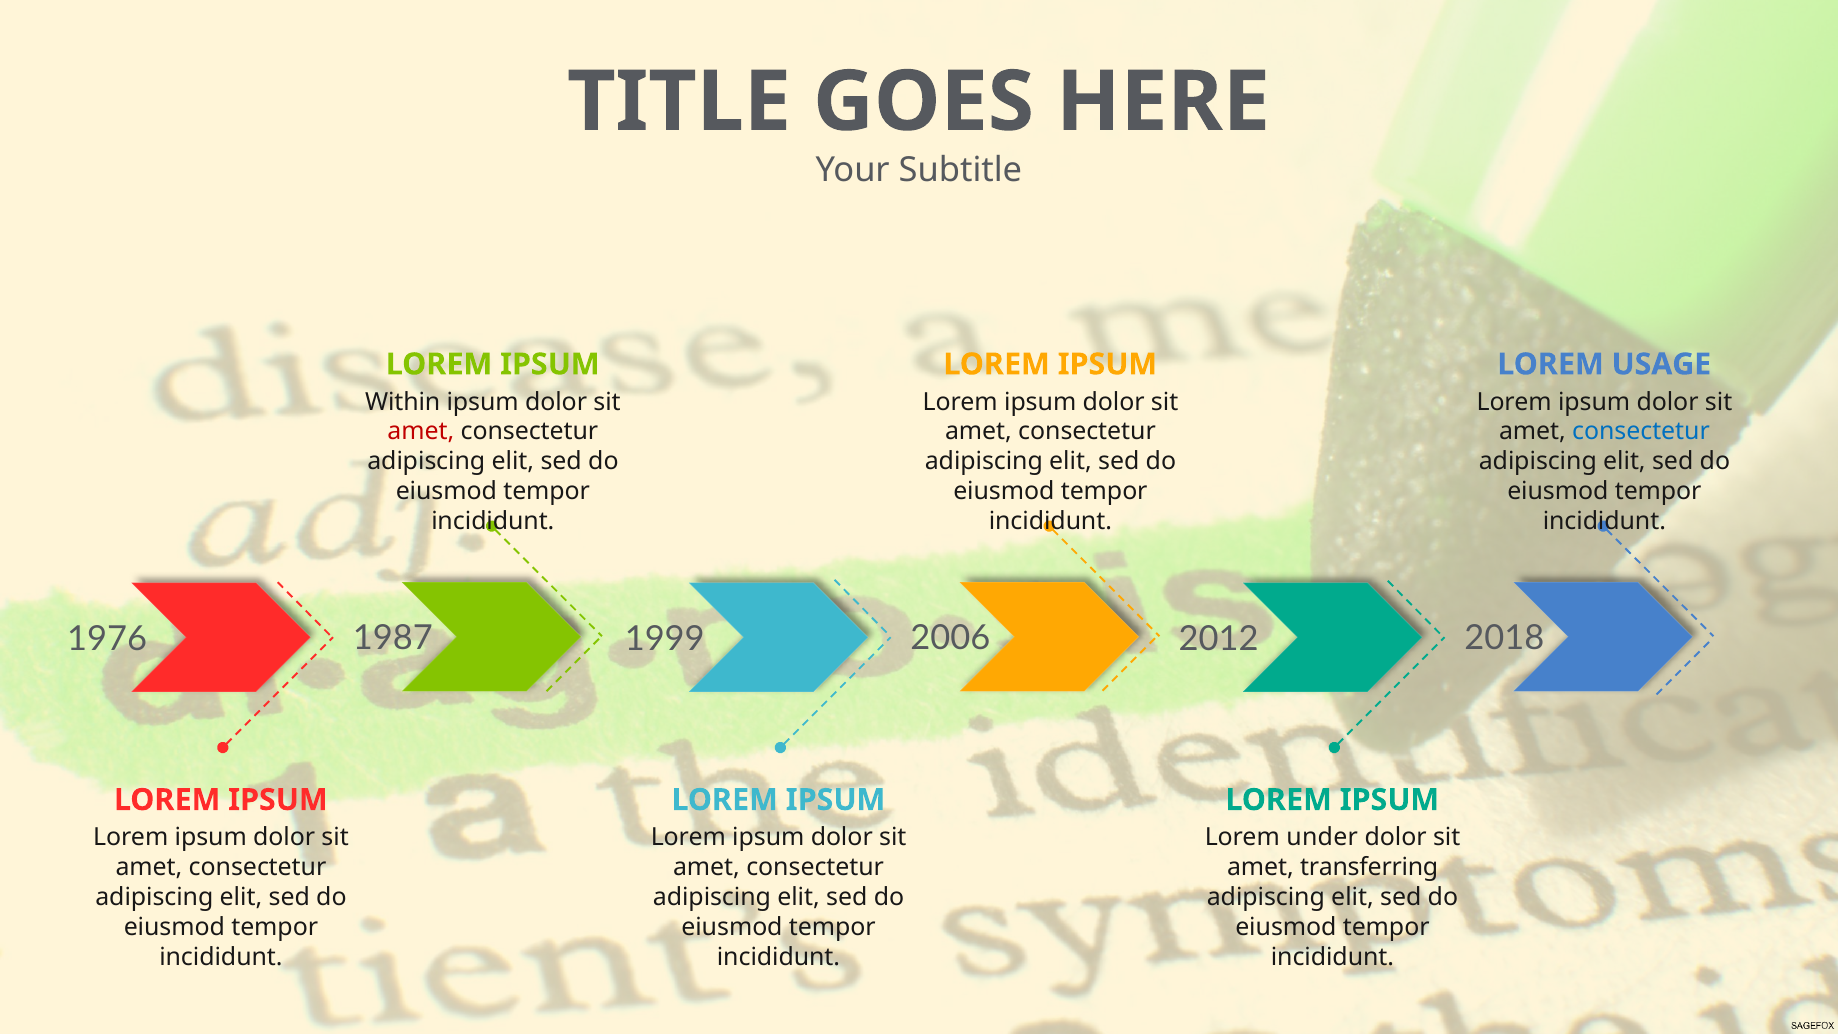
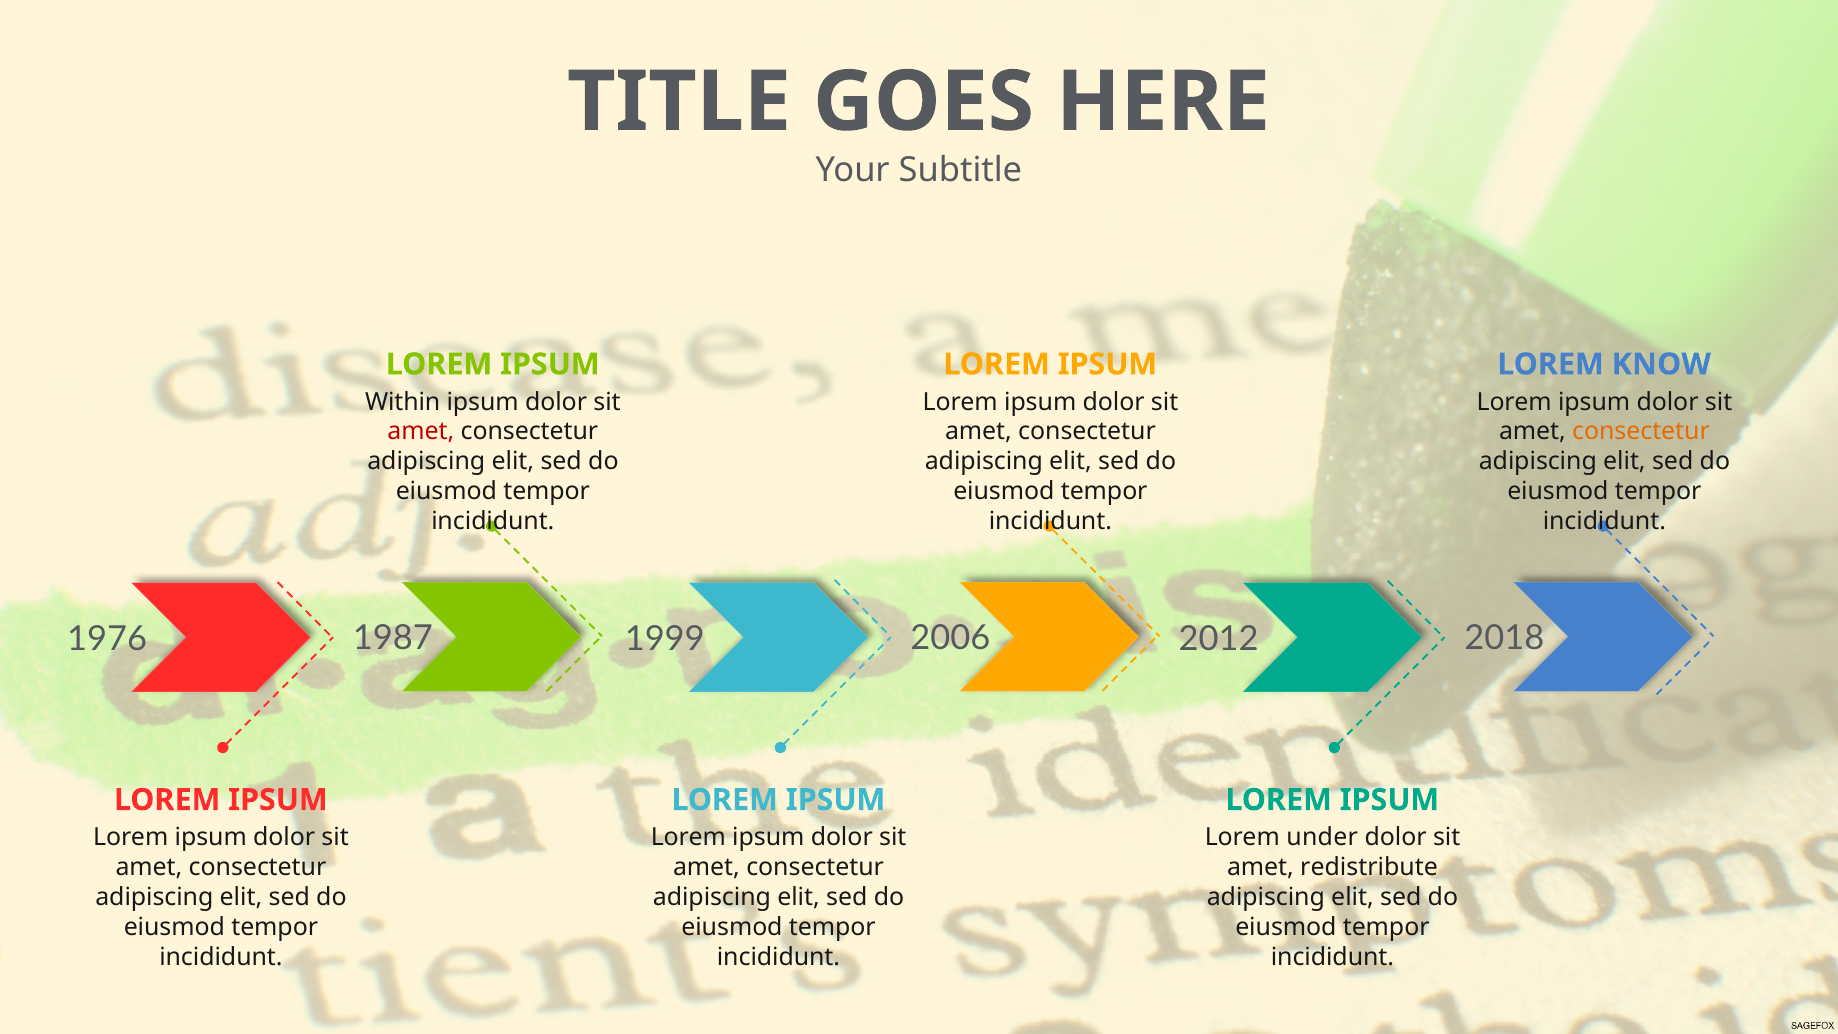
USAGE: USAGE -> KNOW
consectetur at (1641, 432) colour: blue -> orange
transferring: transferring -> redistribute
